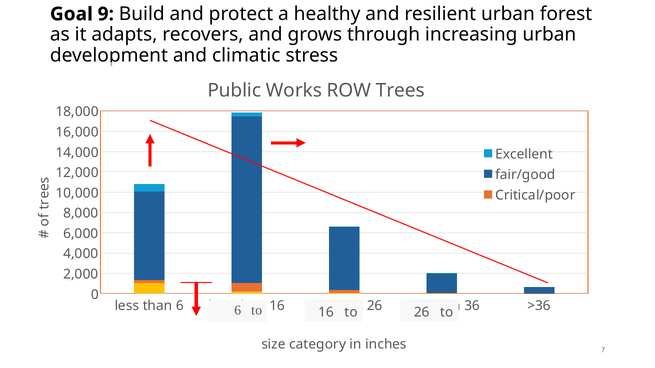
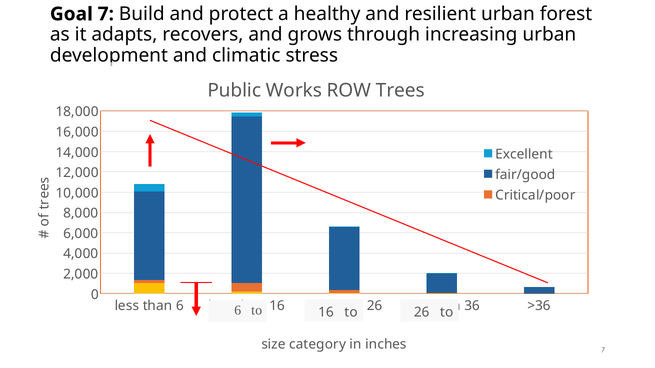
Goal 9: 9 -> 7
